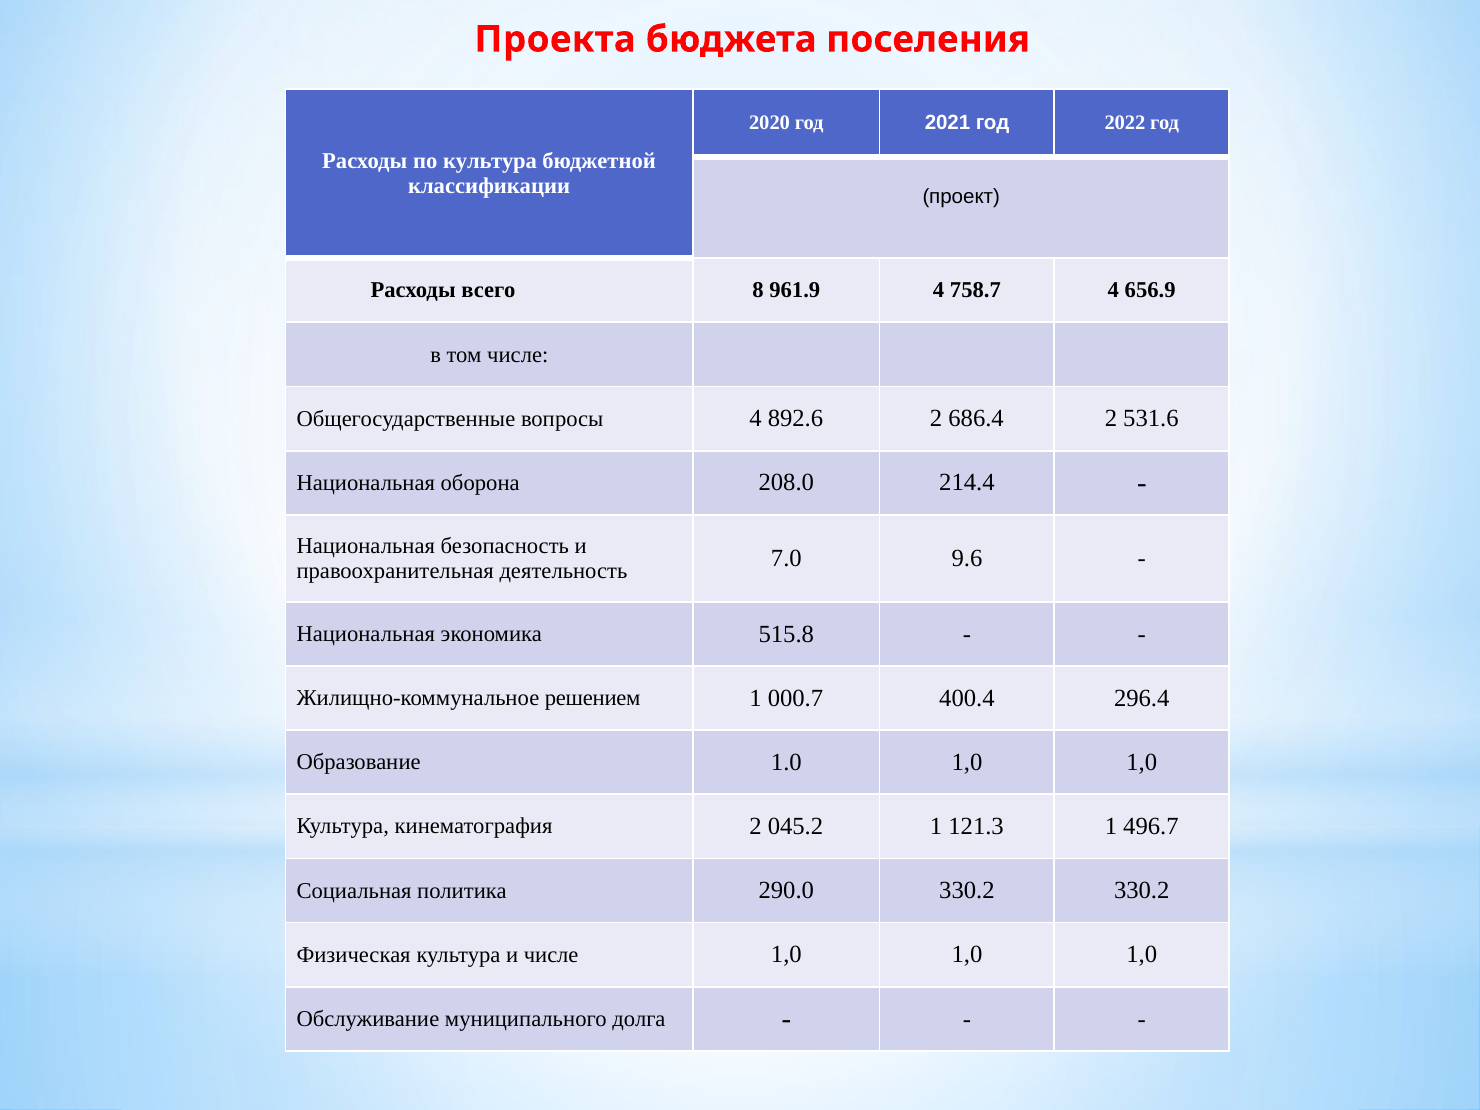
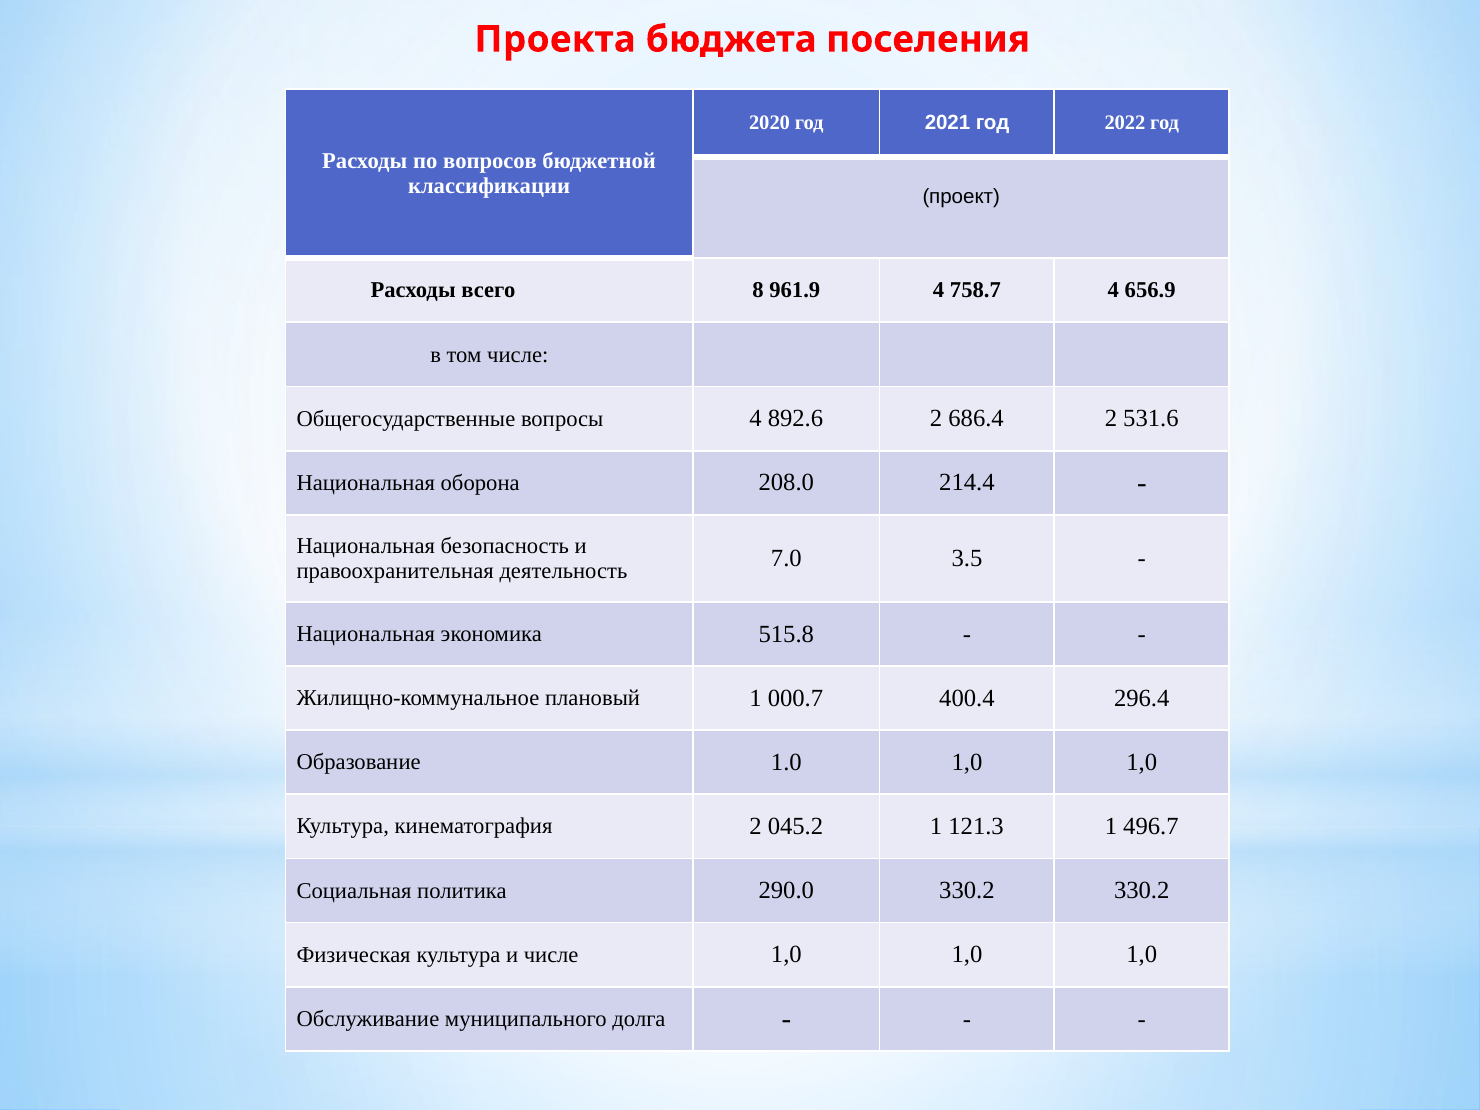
по культура: культура -> вопросов
9.6: 9.6 -> 3.5
решением: решением -> плановый
